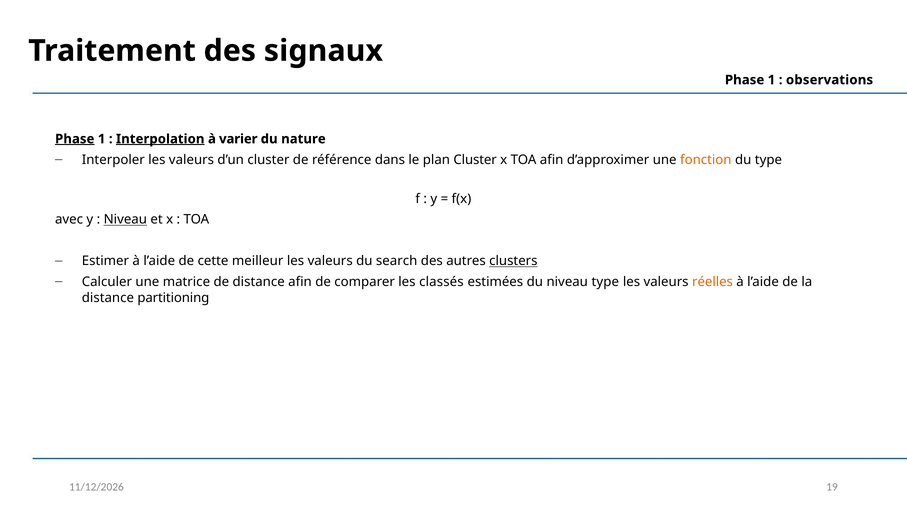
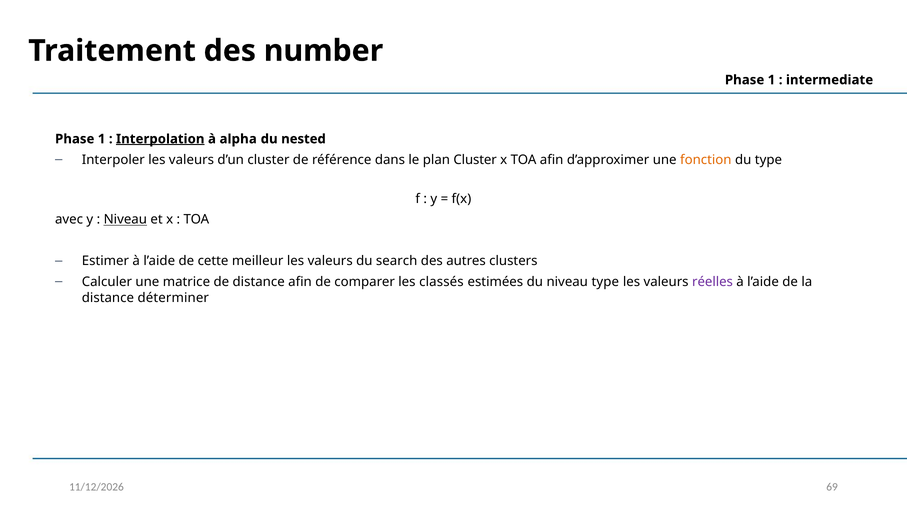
signaux: signaux -> number
observations: observations -> intermediate
Phase at (75, 139) underline: present -> none
varier: varier -> alpha
nature: nature -> nested
clusters underline: present -> none
réelles colour: orange -> purple
partitioning: partitioning -> déterminer
19: 19 -> 69
